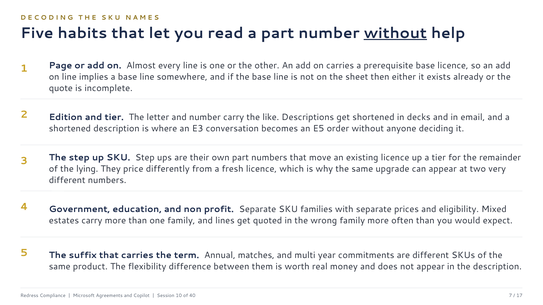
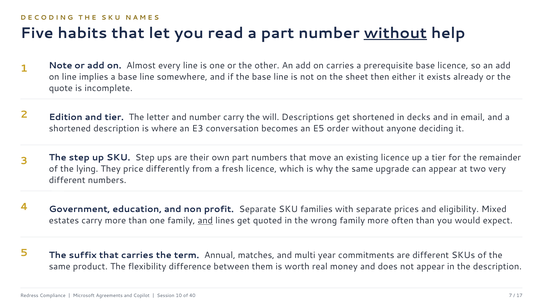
Page: Page -> Note
like: like -> will
and at (205, 221) underline: none -> present
